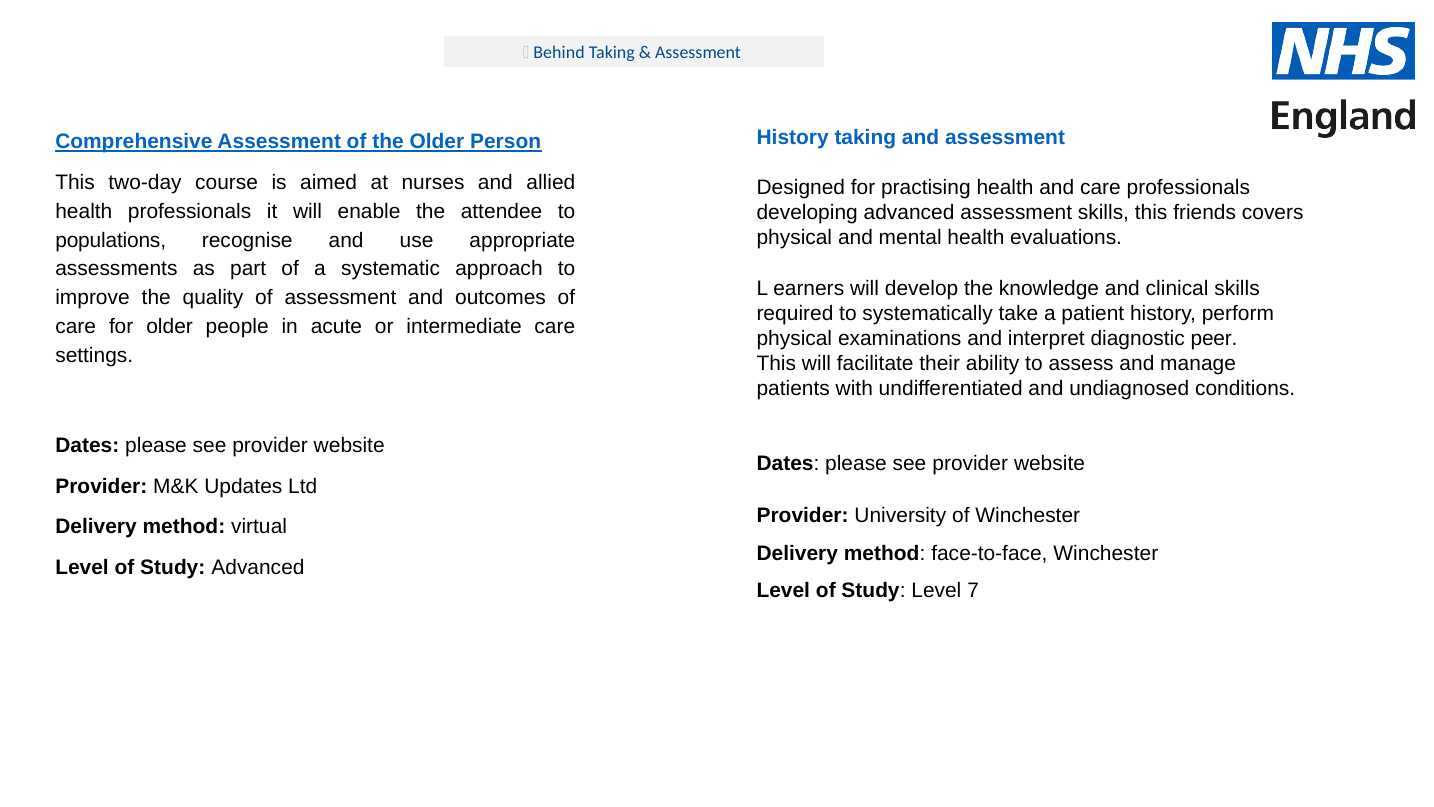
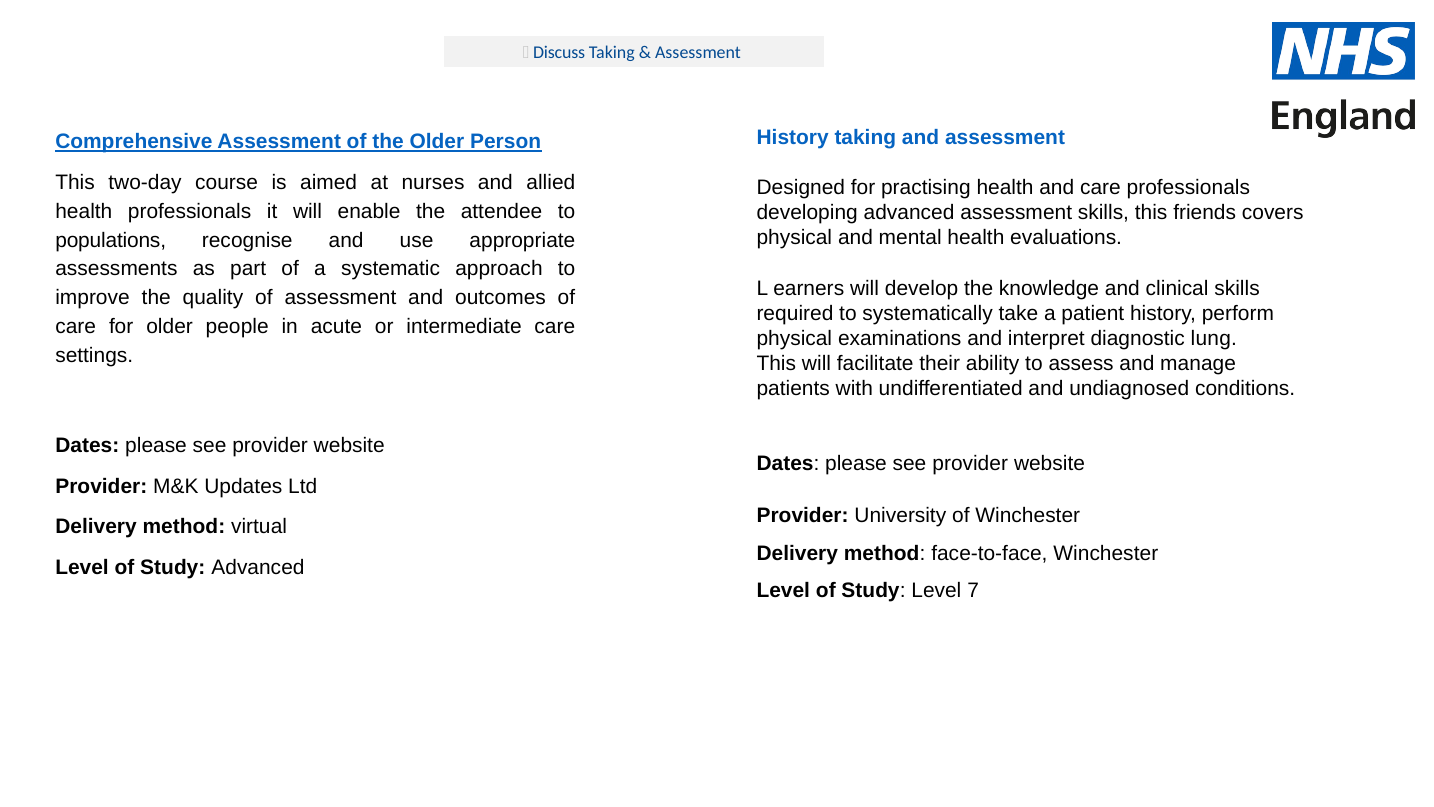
Behind: Behind -> Discuss
peer: peer -> lung
